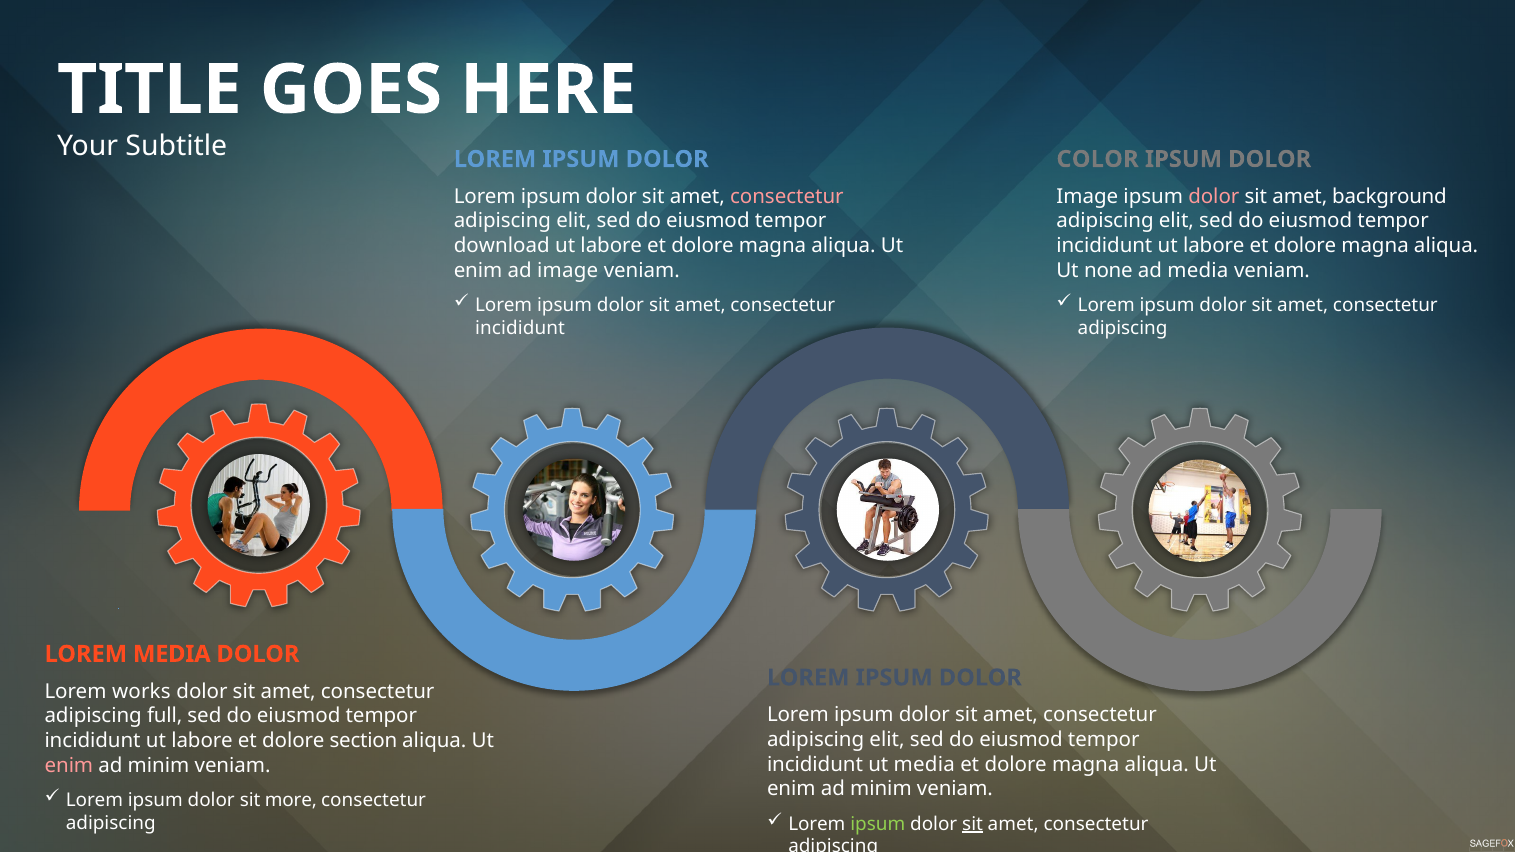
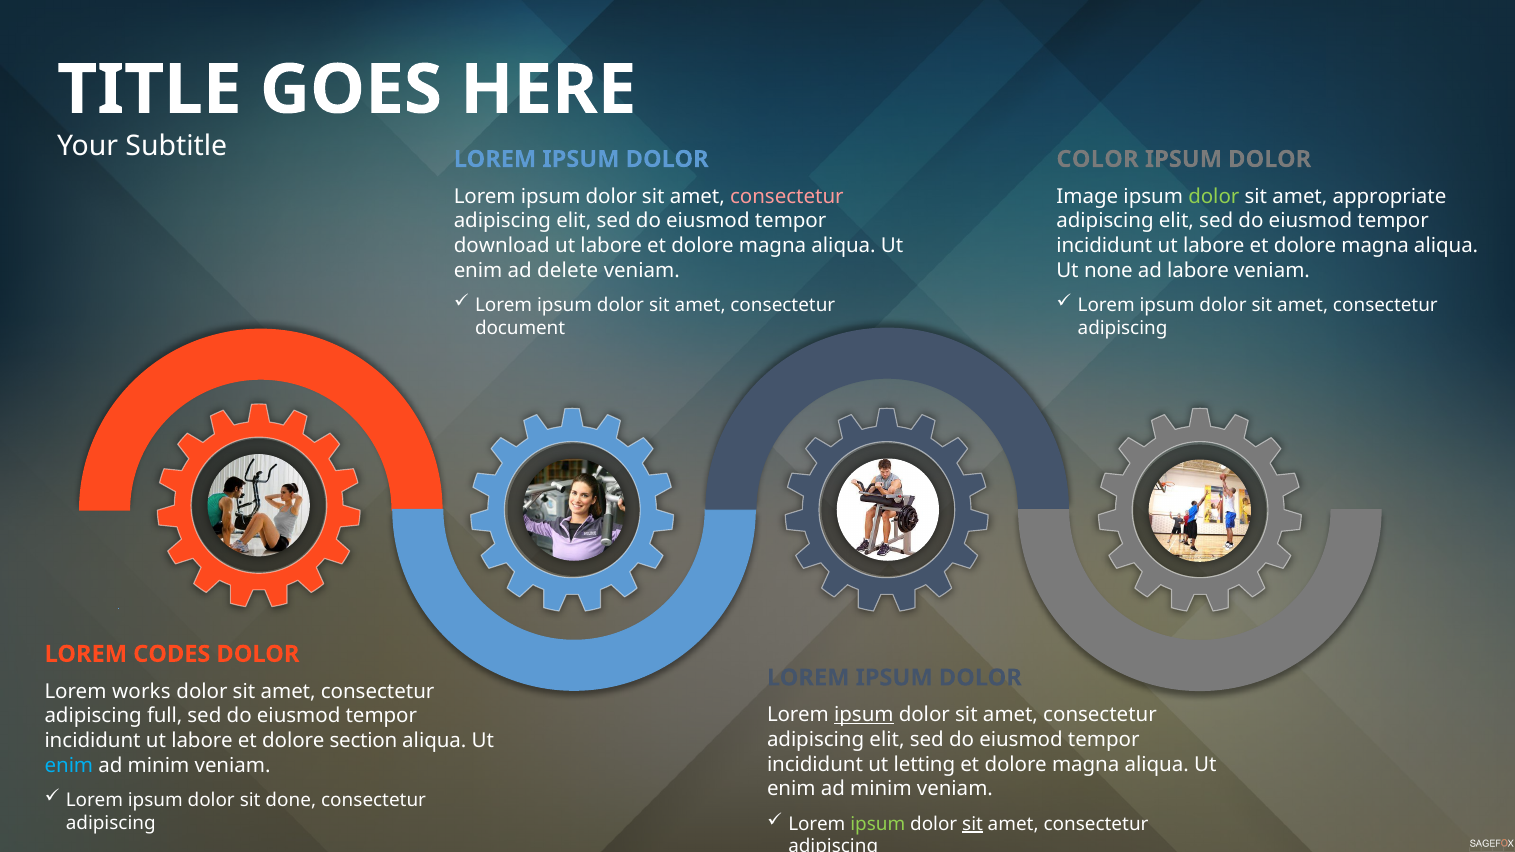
dolor at (1214, 197) colour: pink -> light green
background: background -> appropriate
ad image: image -> delete
ad media: media -> labore
incididunt at (520, 328): incididunt -> document
LOREM MEDIA: MEDIA -> CODES
ipsum at (864, 715) underline: none -> present
ut media: media -> letting
enim at (69, 765) colour: pink -> light blue
more: more -> done
